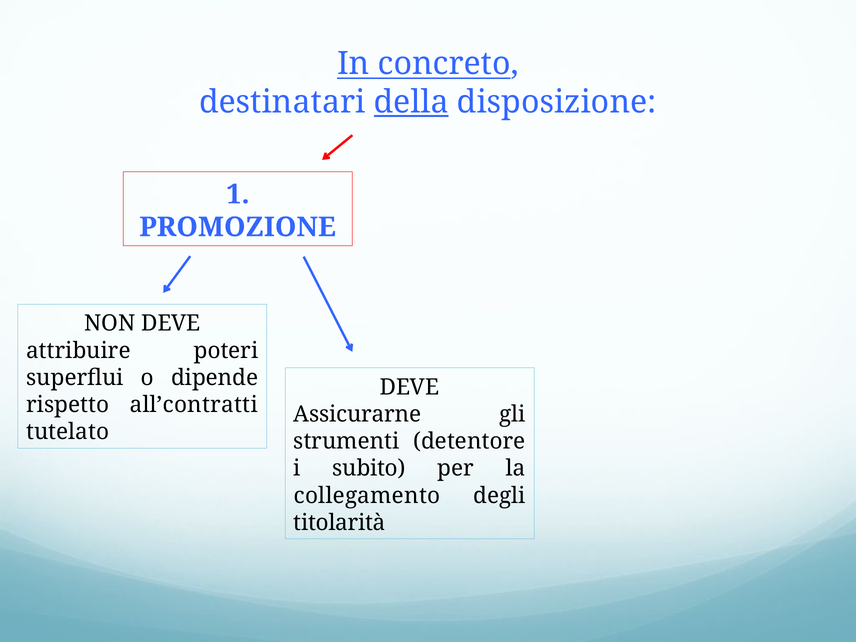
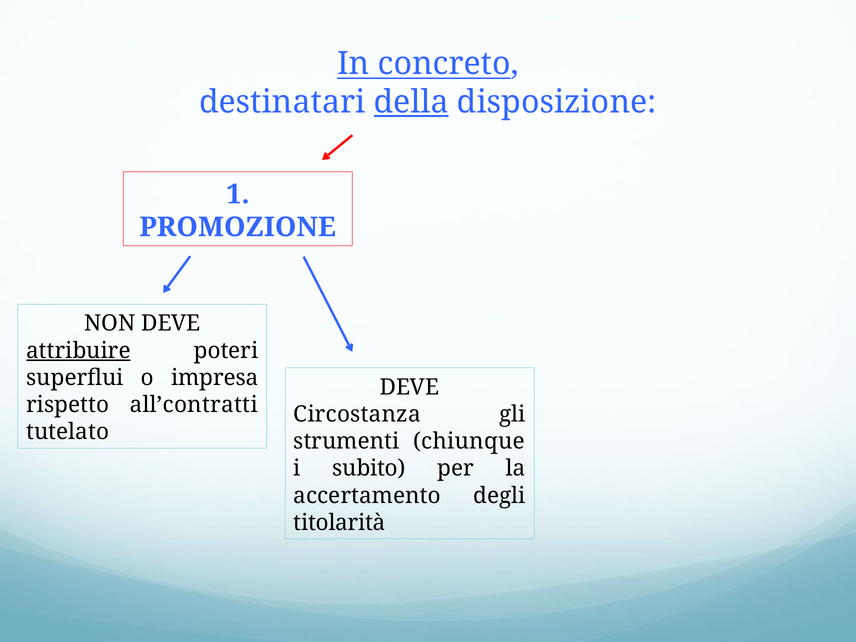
attribuire underline: none -> present
dipende: dipende -> impresa
Assicurarne: Assicurarne -> Circostanza
detentore: detentore -> chiunque
collegamento: collegamento -> accertamento
